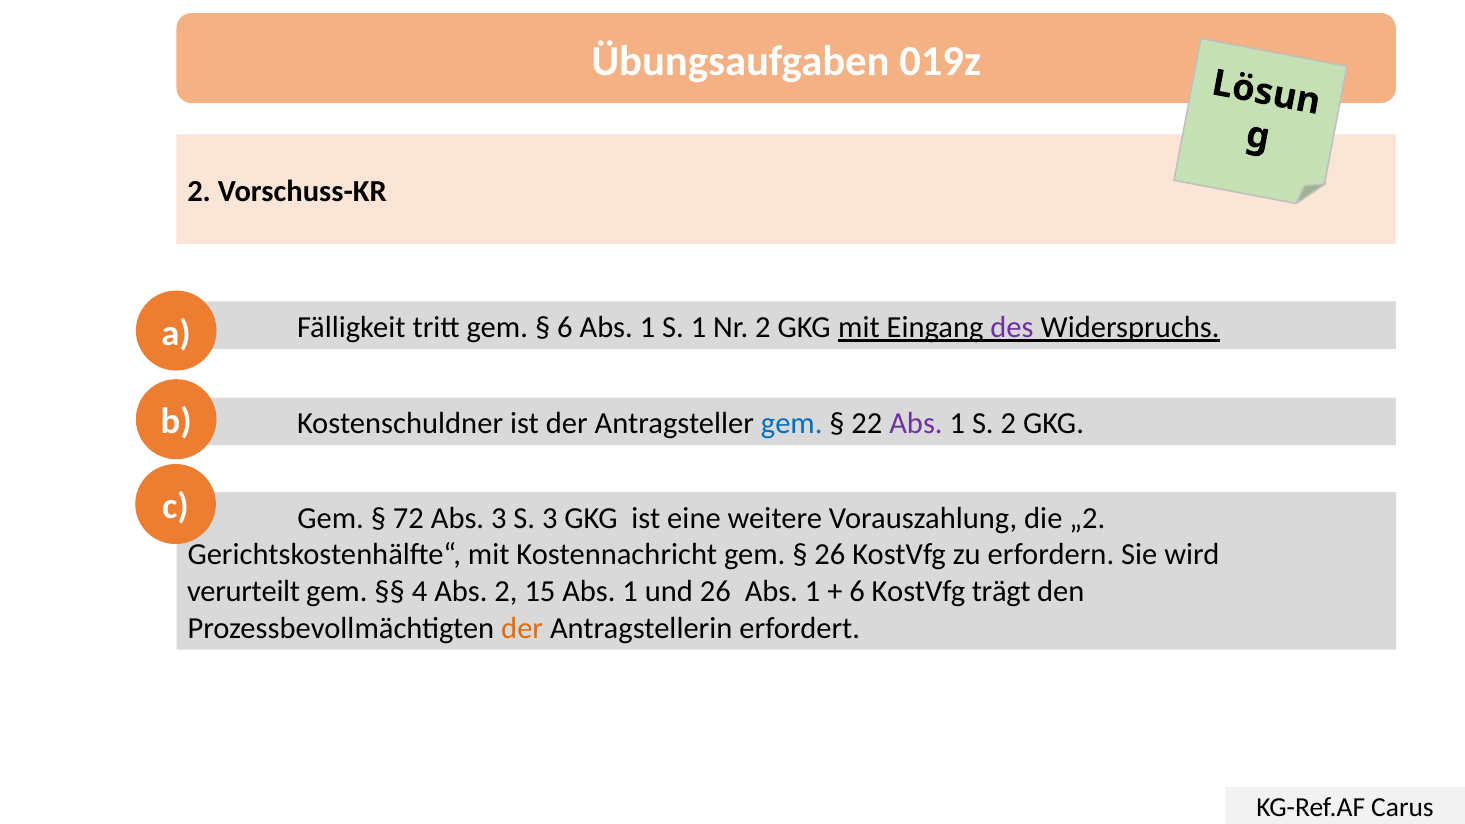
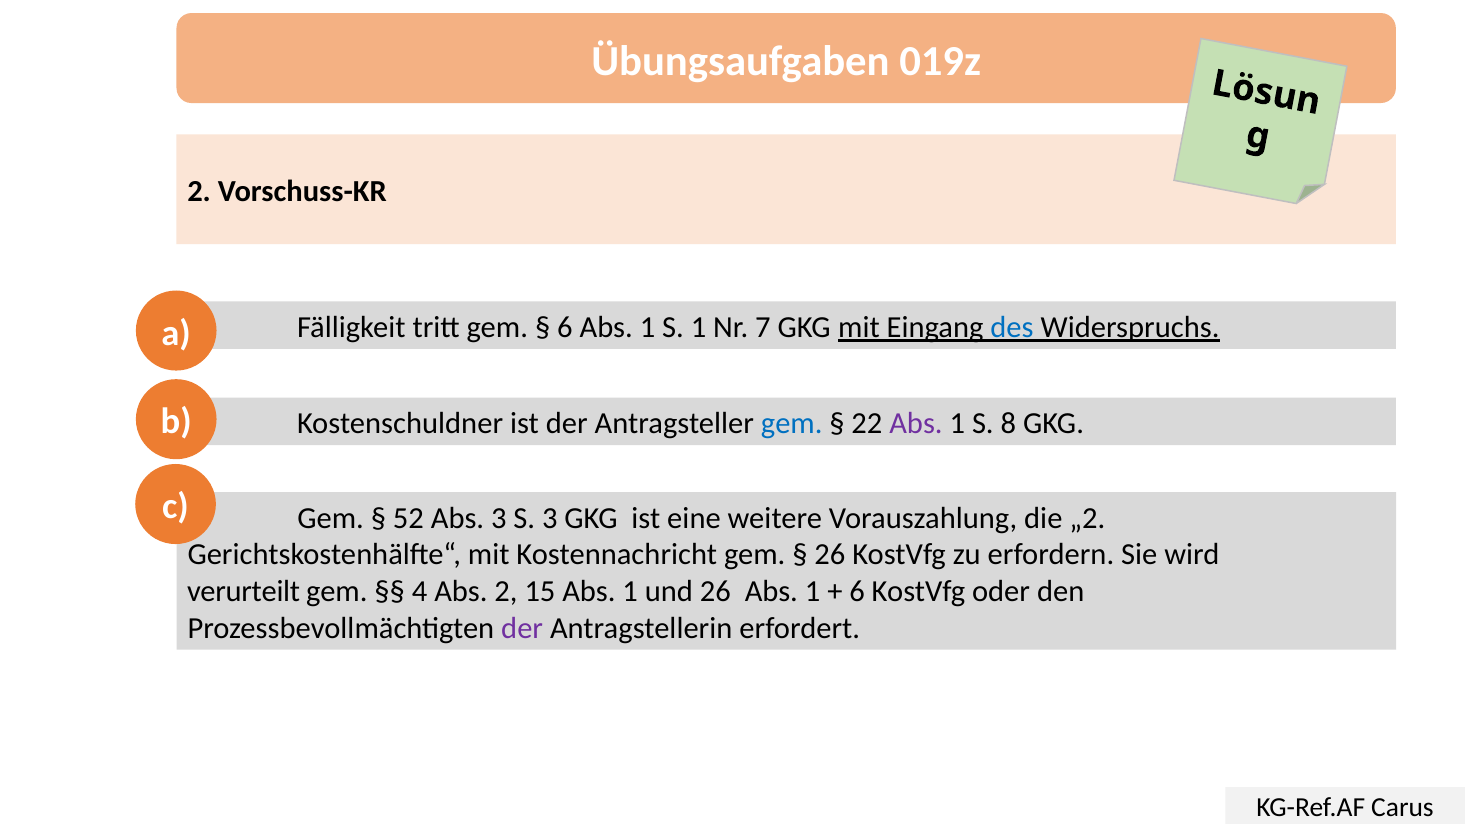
Nr 2: 2 -> 7
des colour: purple -> blue
S 2: 2 -> 8
72: 72 -> 52
trägt: trägt -> oder
der at (522, 628) colour: orange -> purple
